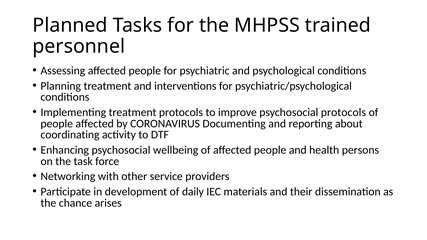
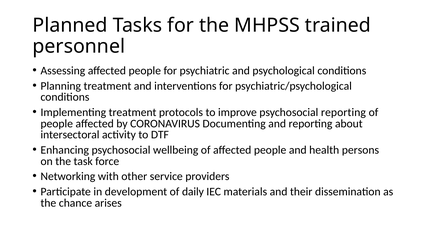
psychosocial protocols: protocols -> reporting
coordinating: coordinating -> intersectoral
